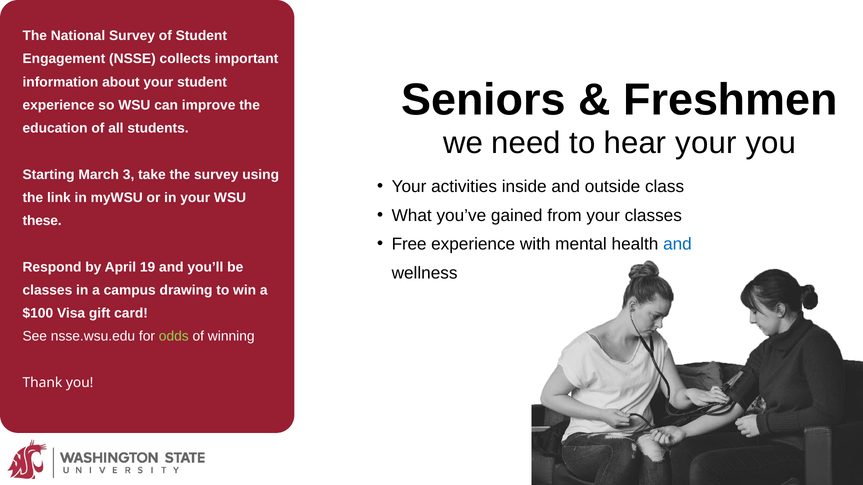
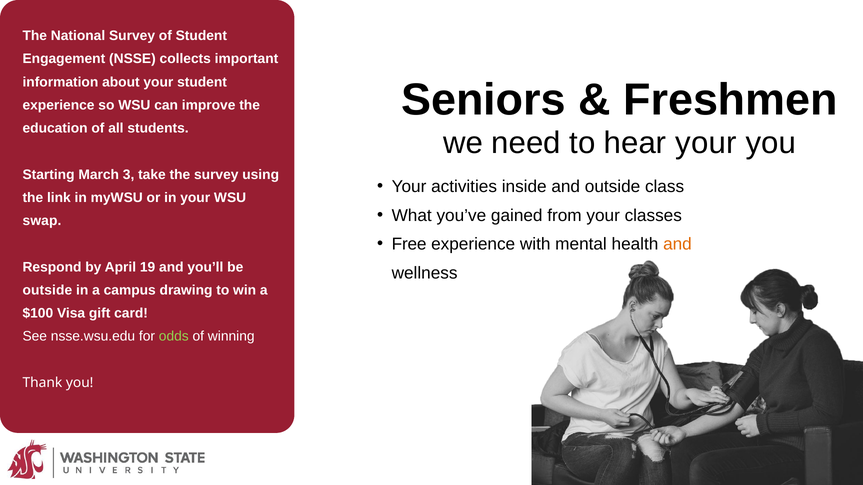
these: these -> swap
and at (677, 244) colour: blue -> orange
classes at (47, 290): classes -> outside
